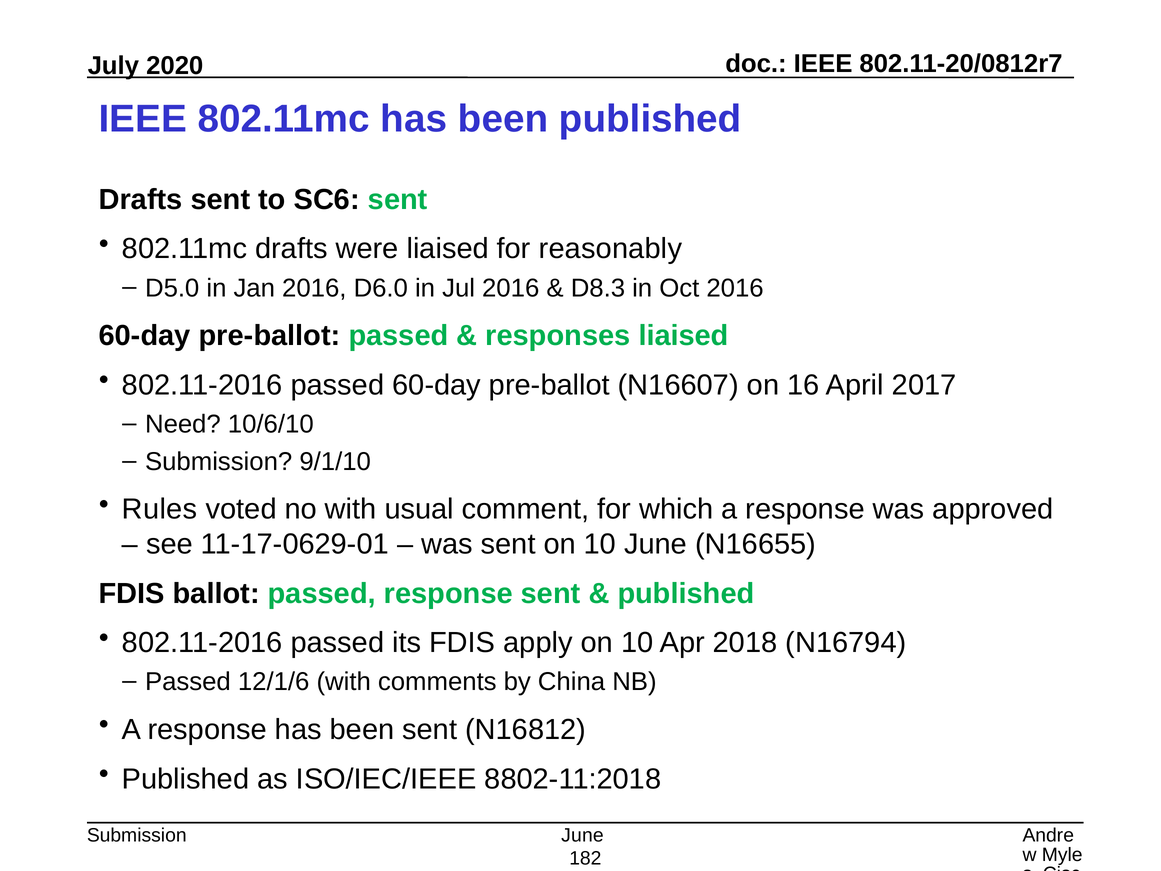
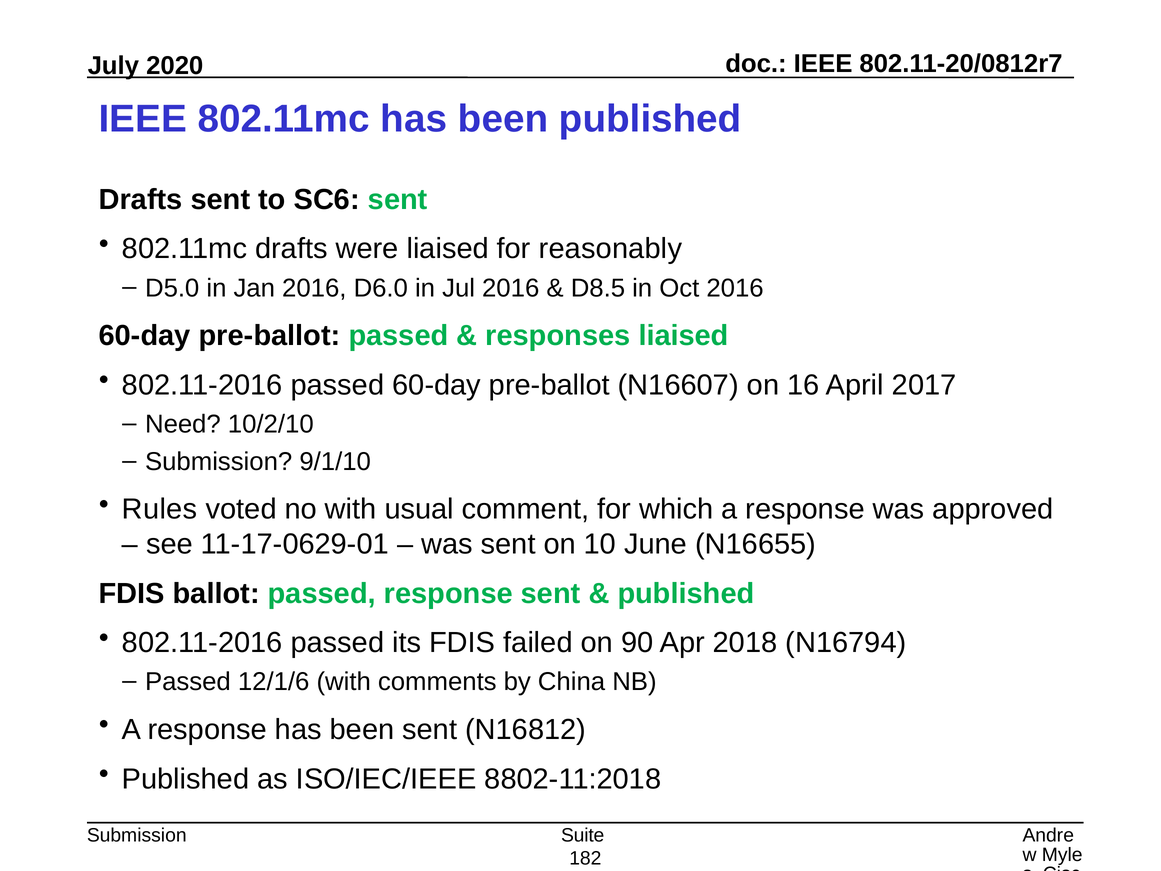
D8.3: D8.3 -> D8.5
10/6/10: 10/6/10 -> 10/2/10
apply: apply -> failed
10 at (637, 643): 10 -> 90
June at (582, 835): June -> Suite
